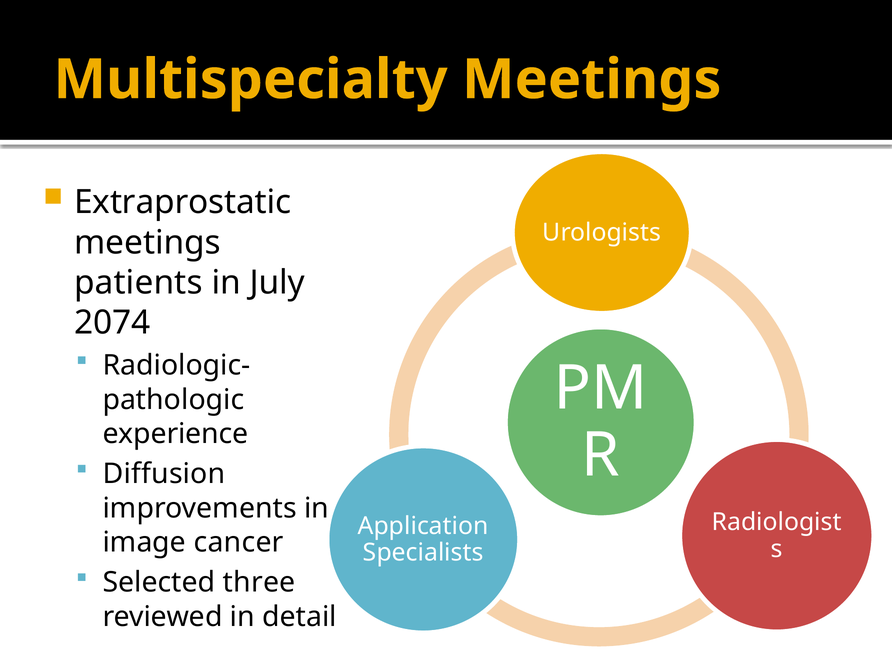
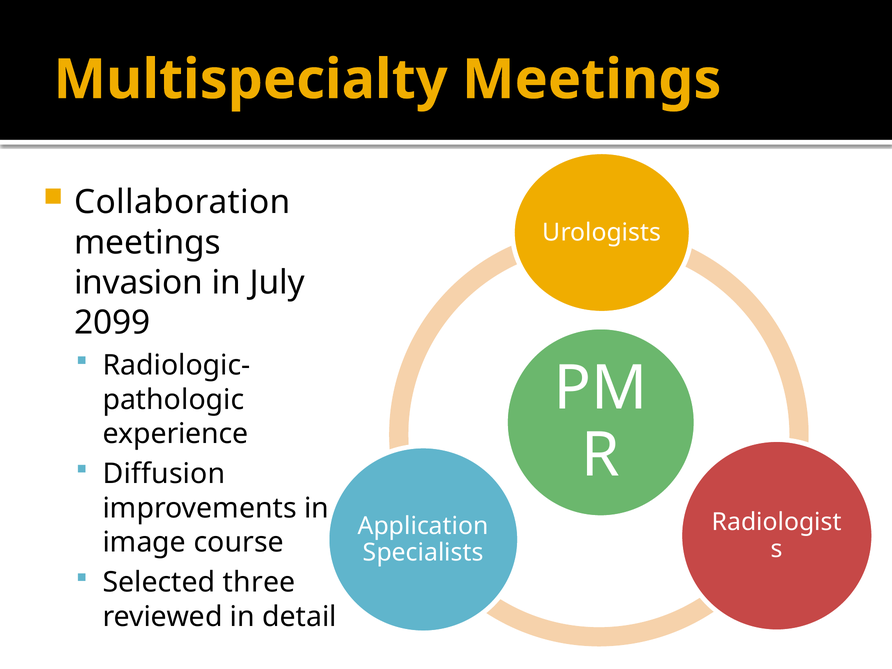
Extraprostatic: Extraprostatic -> Collaboration
patients: patients -> invasion
2074: 2074 -> 2099
cancer: cancer -> course
